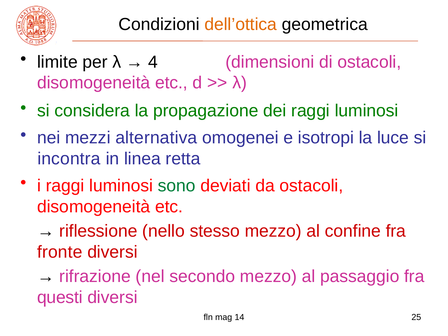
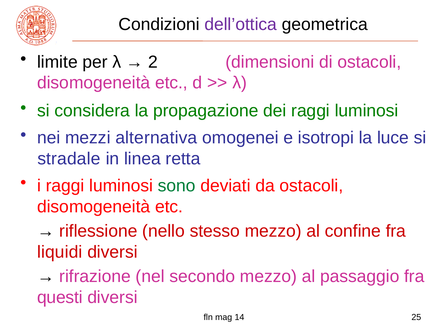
dell’ottica colour: orange -> purple
4: 4 -> 2
incontra: incontra -> stradale
fronte: fronte -> liquidi
